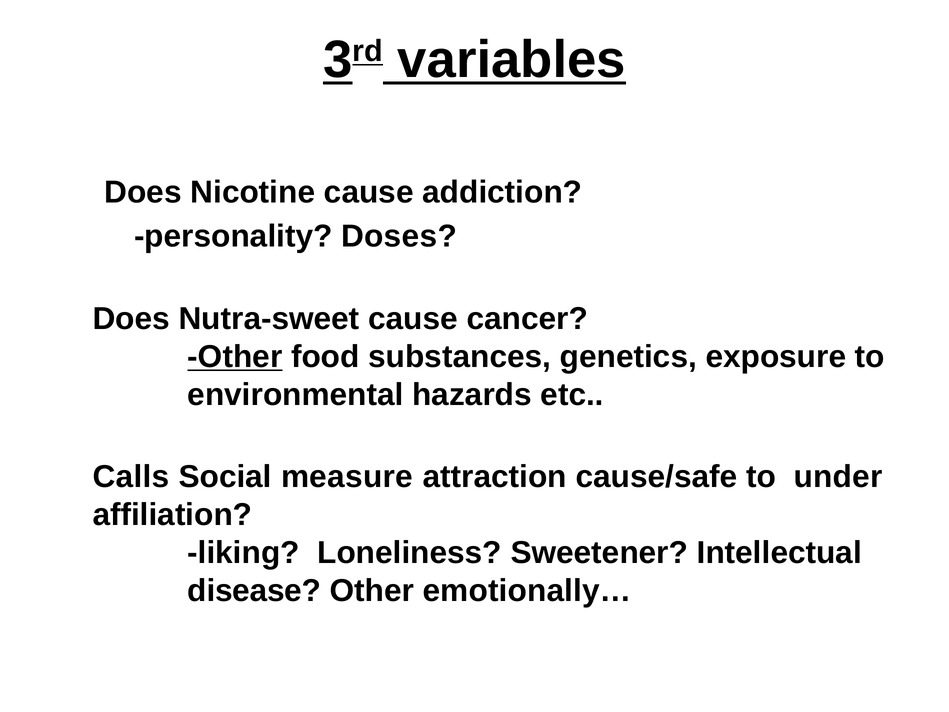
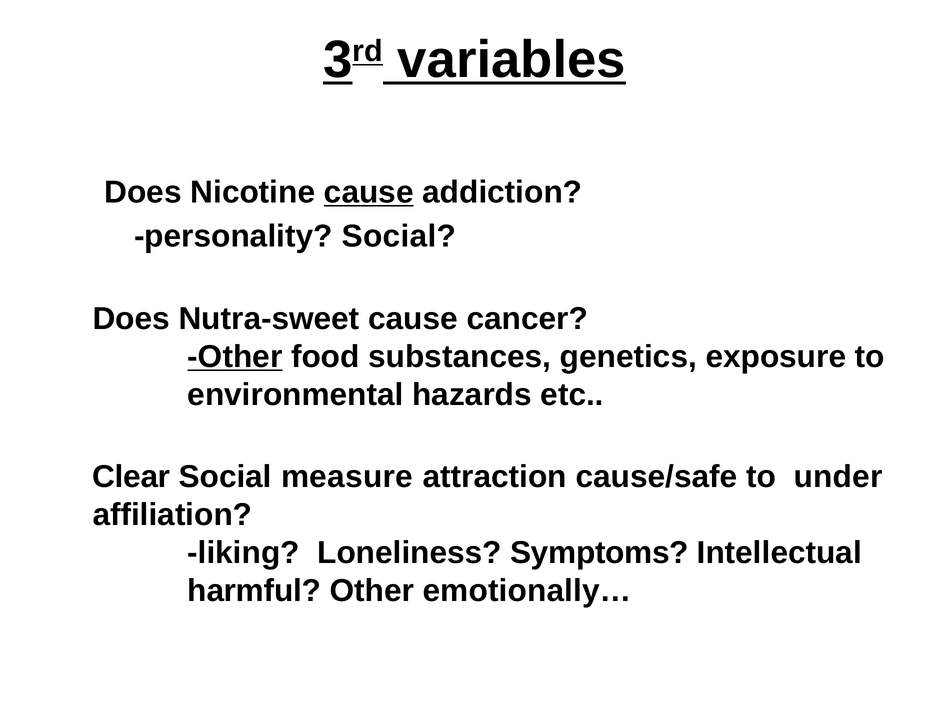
cause at (369, 192) underline: none -> present
personality Doses: Doses -> Social
Calls: Calls -> Clear
Sweetener: Sweetener -> Symptoms
disease: disease -> harmful
